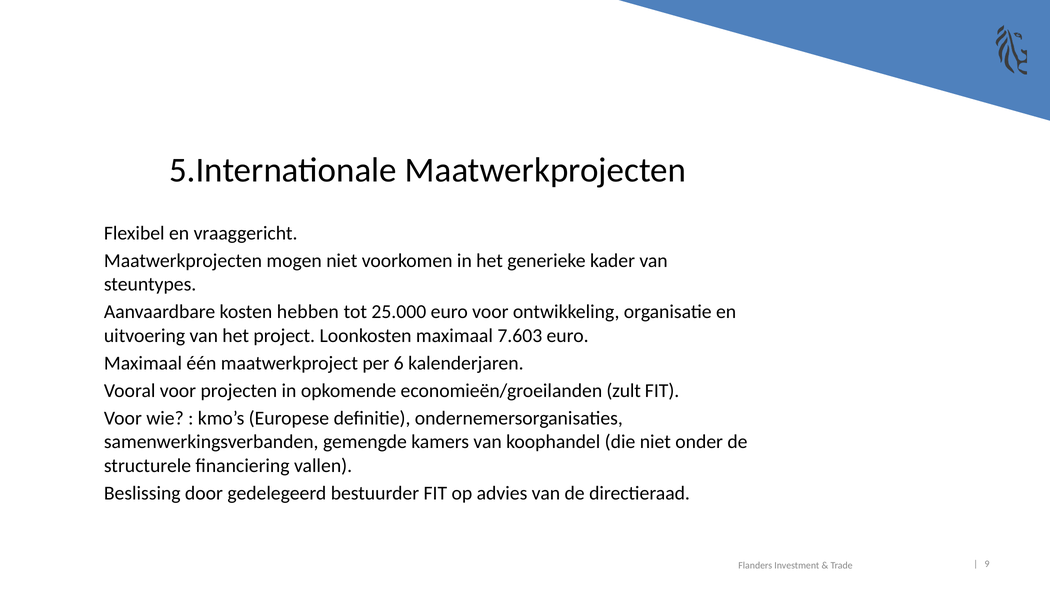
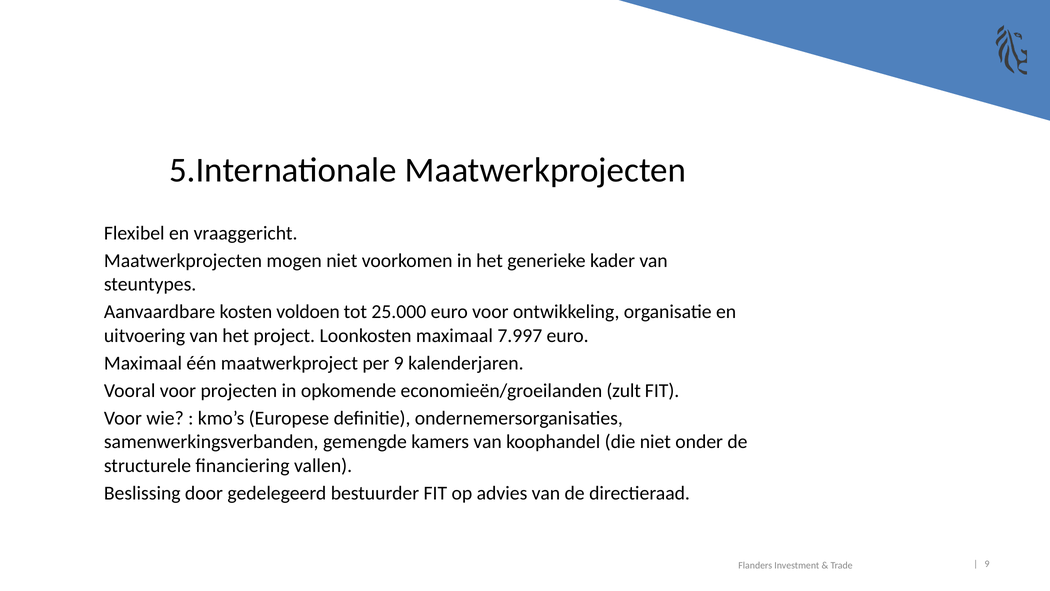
hebben: hebben -> voldoen
7.603: 7.603 -> 7.997
per 6: 6 -> 9
